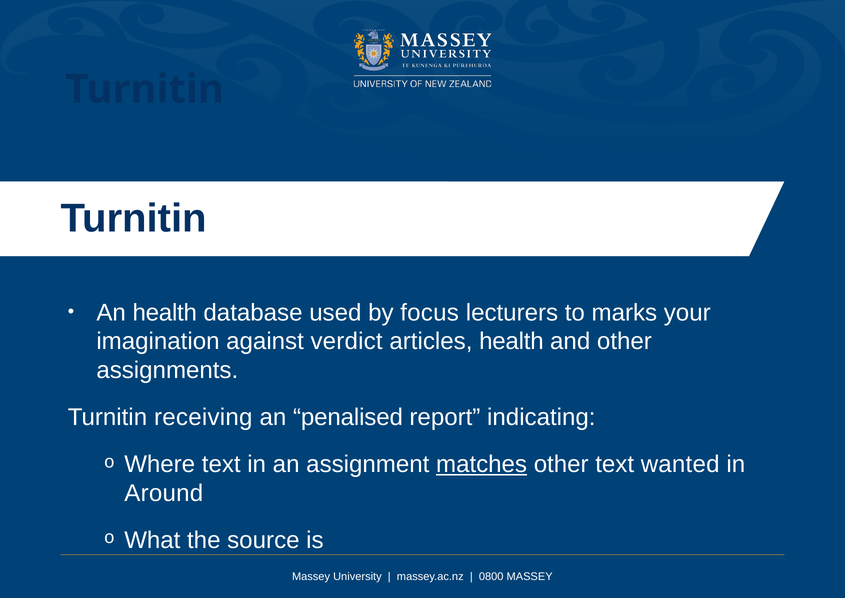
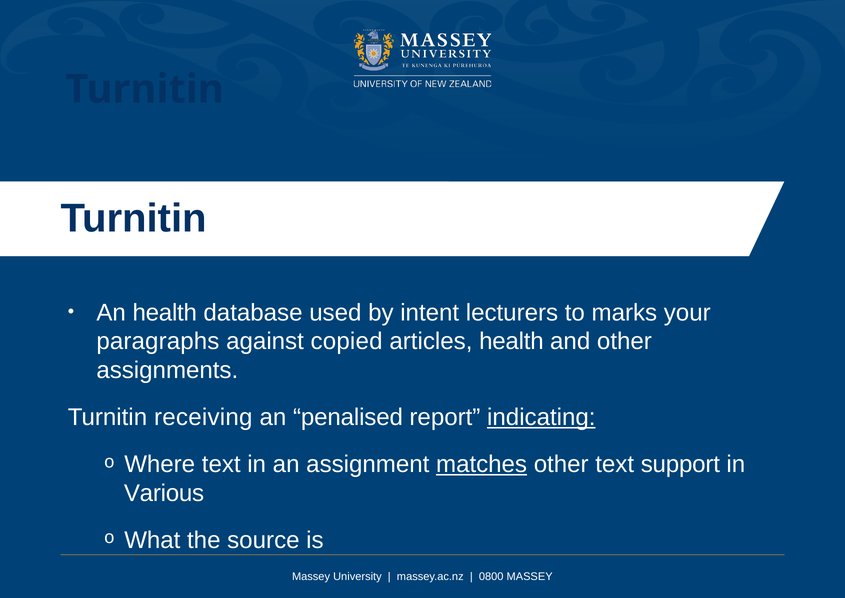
focus: focus -> intent
imagination: imagination -> paragraphs
verdict: verdict -> copied
indicating underline: none -> present
wanted: wanted -> support
Around: Around -> Various
